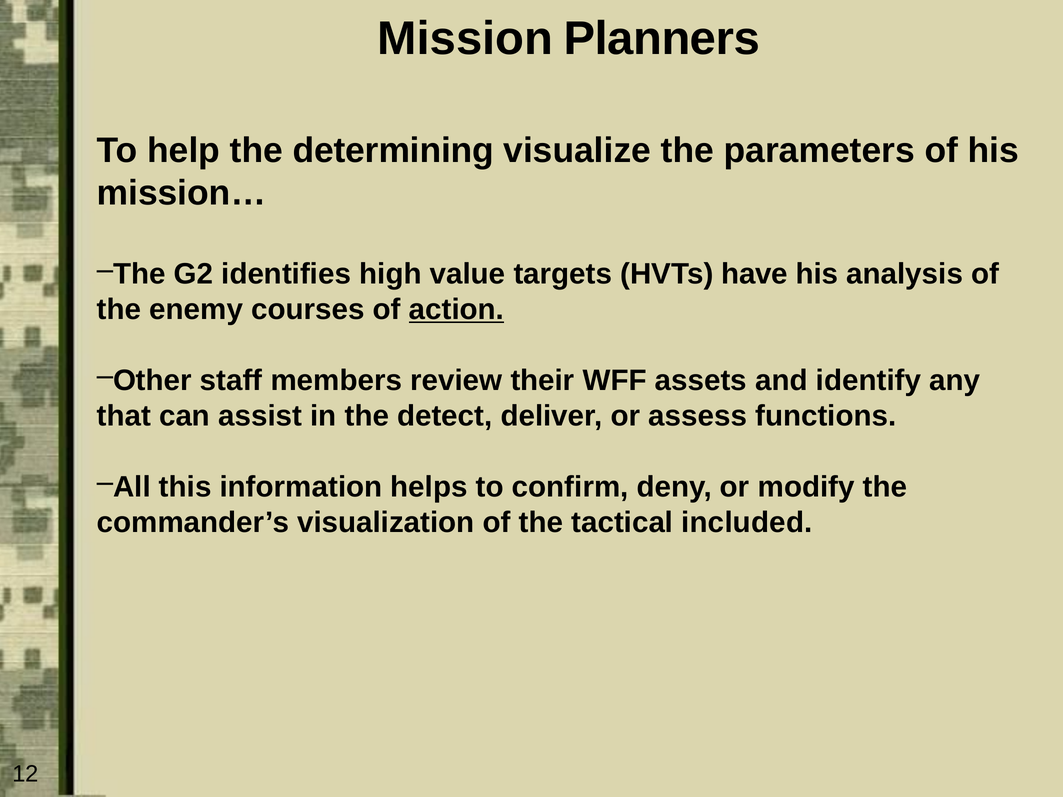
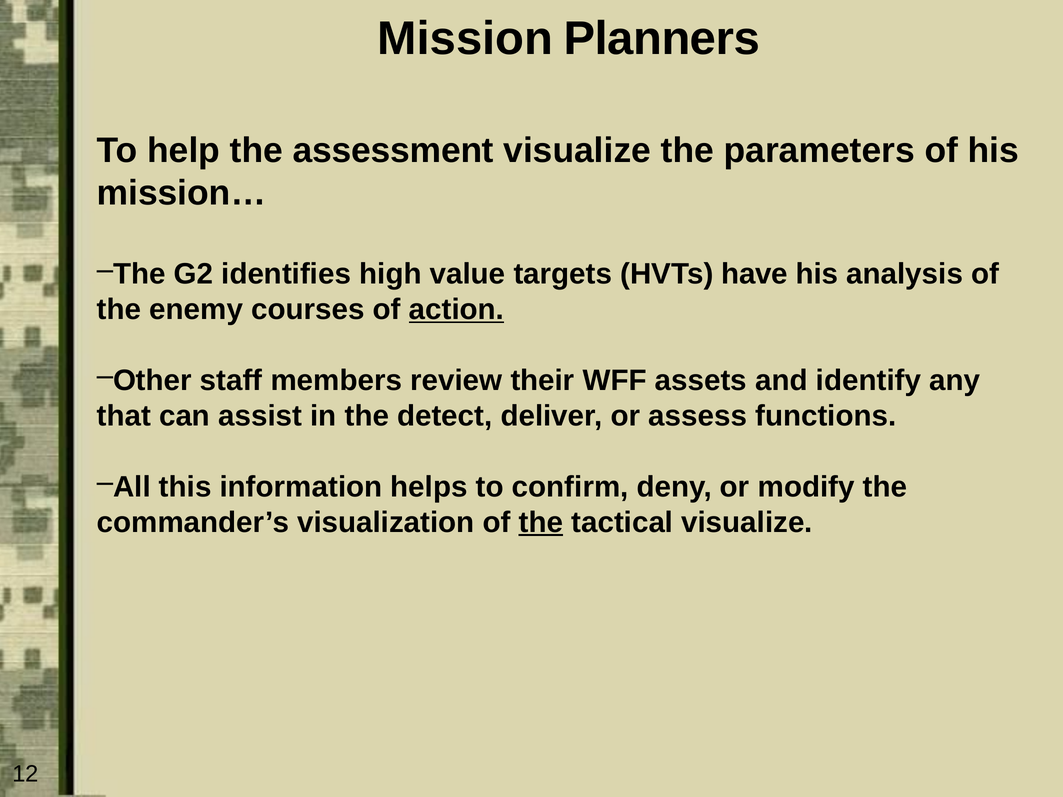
determining: determining -> assessment
the at (541, 522) underline: none -> present
tactical included: included -> visualize
